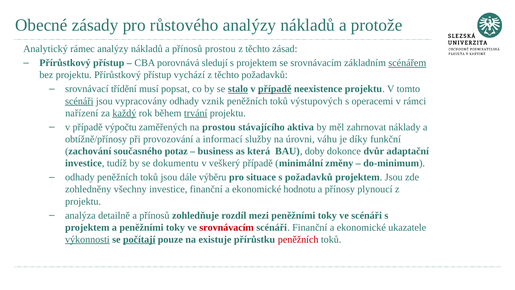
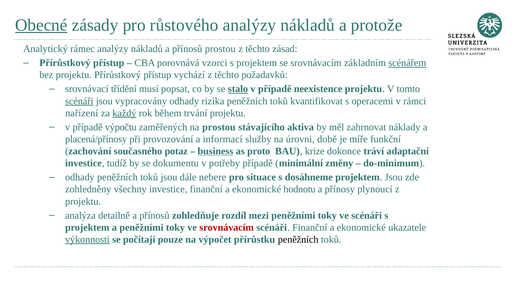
Obecné underline: none -> present
sledují: sledují -> vzorci
případě at (275, 89) underline: present -> none
vznik: vznik -> rizika
výstupových: výstupových -> kvantifikovat
trvání underline: present -> none
obtížně/přínosy: obtížně/přínosy -> placená/přínosy
váhu: váhu -> době
díky: díky -> míře
business underline: none -> present
která: která -> proto
doby: doby -> krize
dvůr: dvůr -> tráví
veškerý: veškerý -> potřeby
výběru: výběru -> nebere
s požadavků: požadavků -> dosáhneme
počítají underline: present -> none
existuje: existuje -> výpočet
peněžních at (298, 239) colour: red -> black
